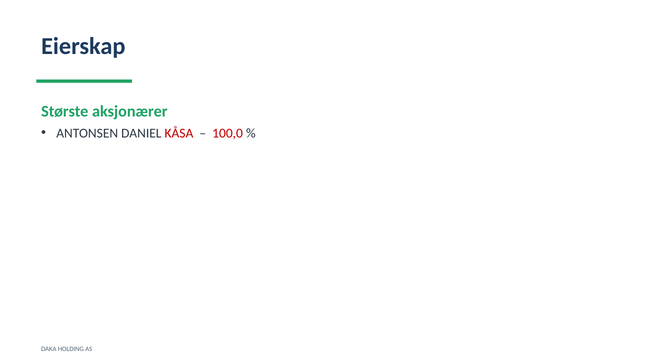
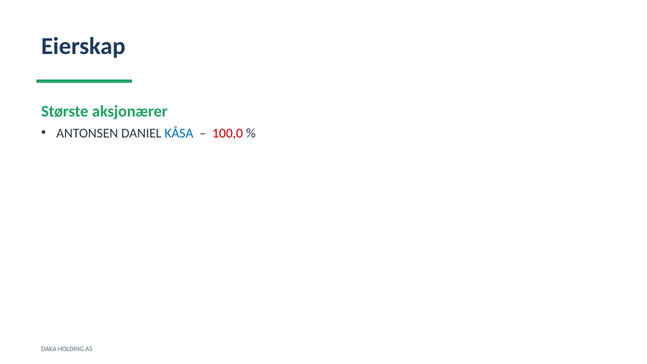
KÅSA colour: red -> blue
